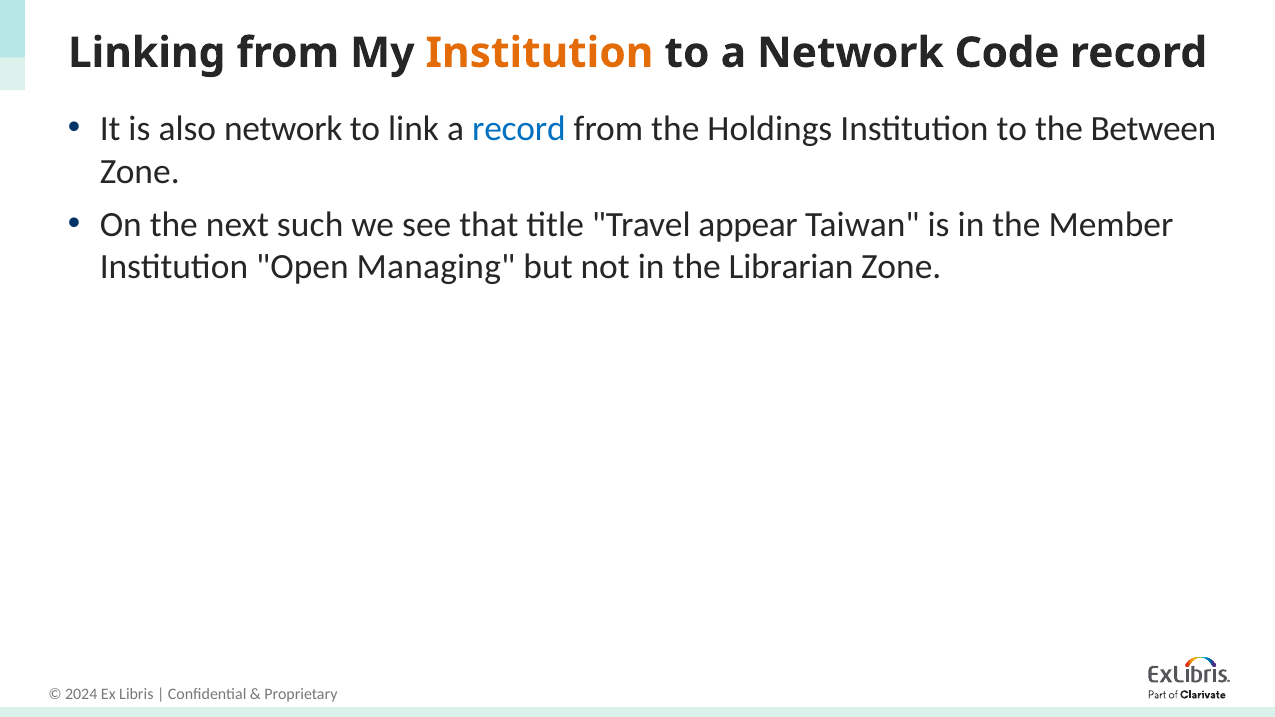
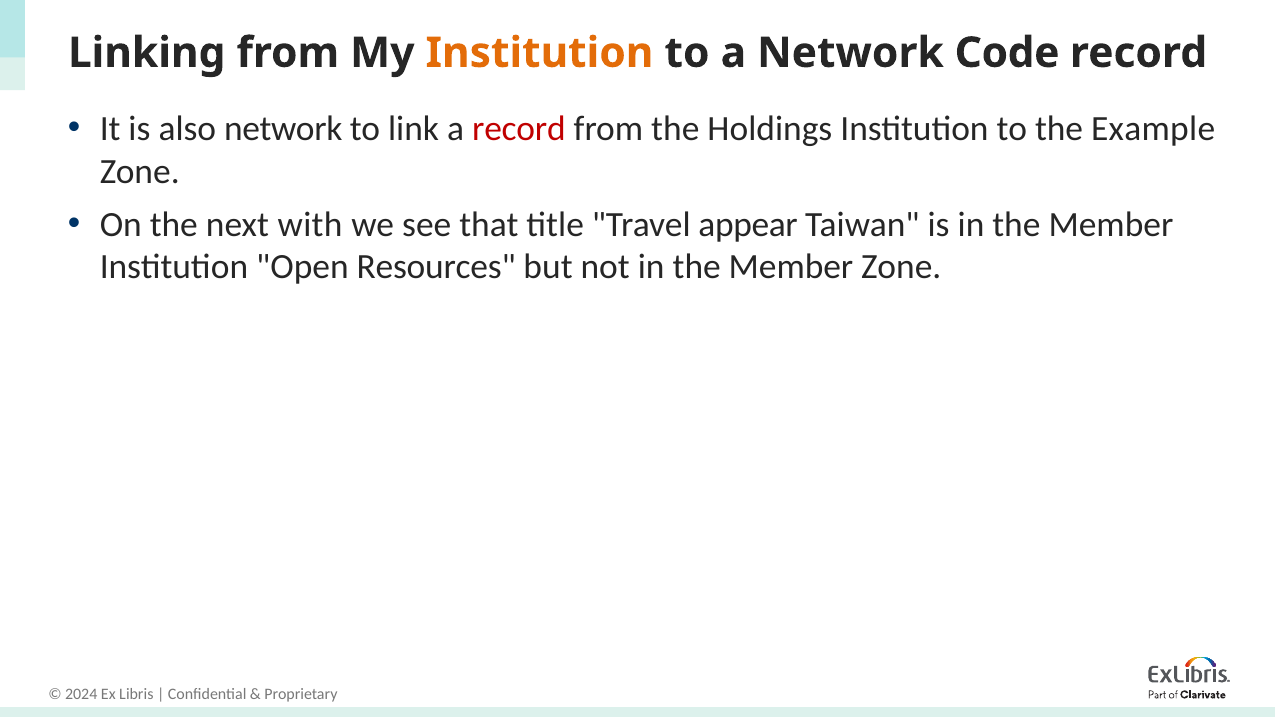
record at (519, 129) colour: blue -> red
Between: Between -> Example
such: such -> with
Managing: Managing -> Resources
not in the Librarian: Librarian -> Member
